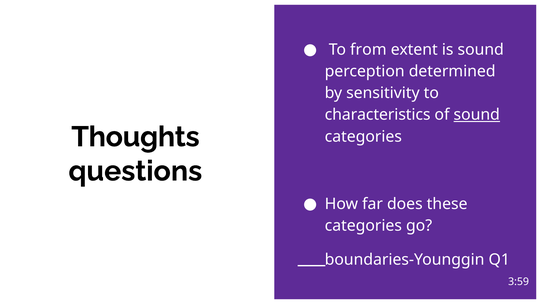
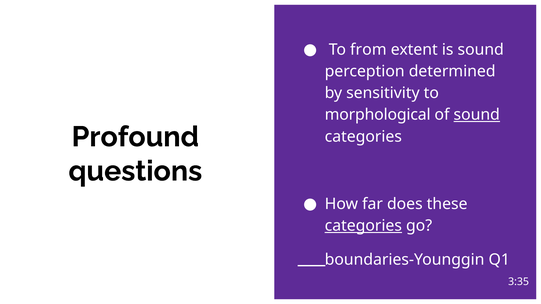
characteristics: characteristics -> morphological
Thoughts: Thoughts -> Profound
categories at (363, 226) underline: none -> present
3:59: 3:59 -> 3:35
